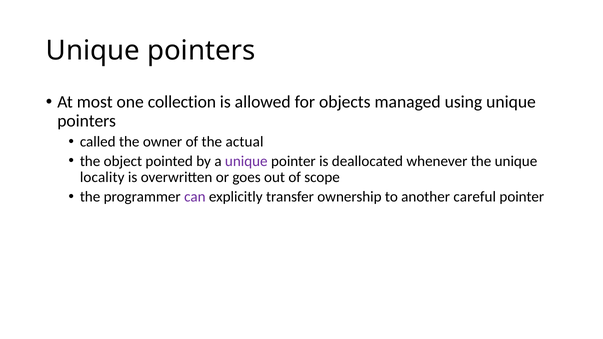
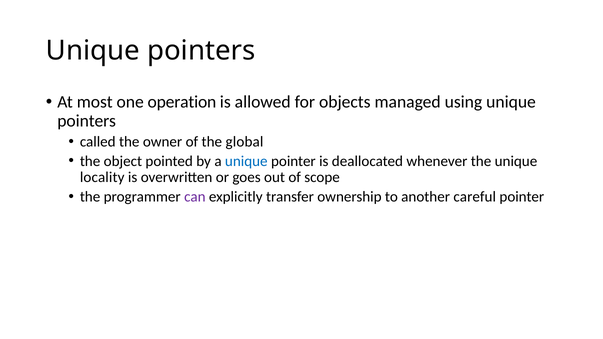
collection: collection -> operation
actual: actual -> global
unique at (246, 161) colour: purple -> blue
